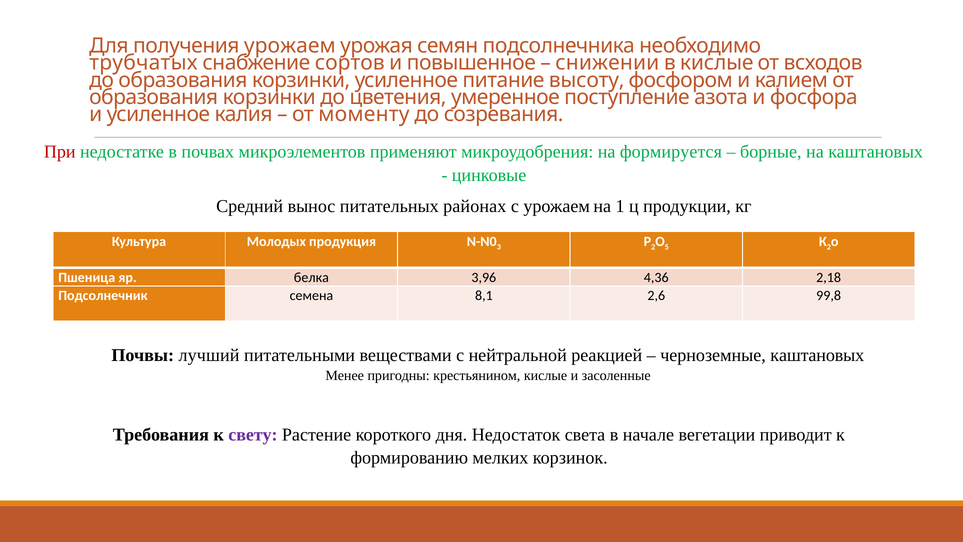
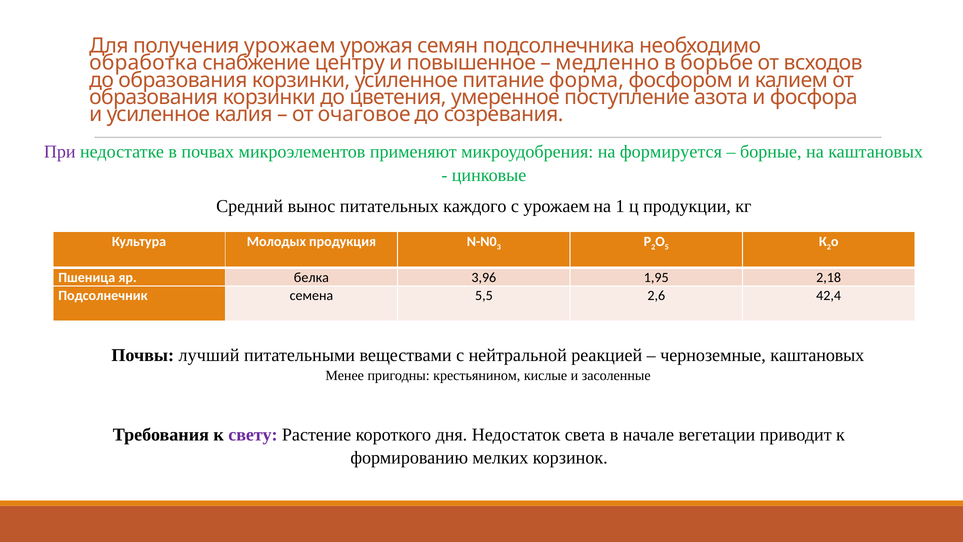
трубчатых: трубчатых -> обработка
сортов: сортов -> центру
снижении: снижении -> медленно
в кислые: кислые -> борьбе
высоту: высоту -> форма
моменту: моменту -> очаговое
При colour: red -> purple
районах: районах -> каждого
4,36: 4,36 -> 1,95
8,1: 8,1 -> 5,5
99,8: 99,8 -> 42,4
